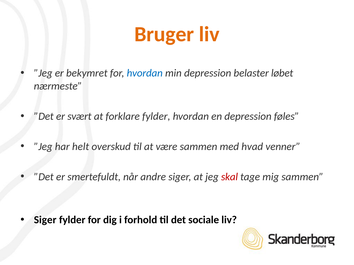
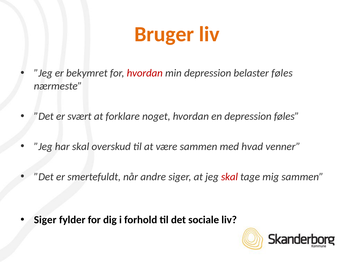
hvordan at (145, 73) colour: blue -> red
belaster løbet: løbet -> føles
forklare fylder: fylder -> noget
har helt: helt -> skal
